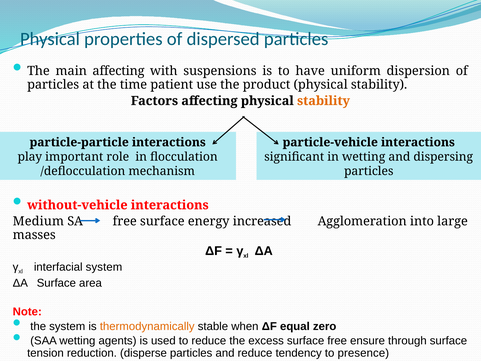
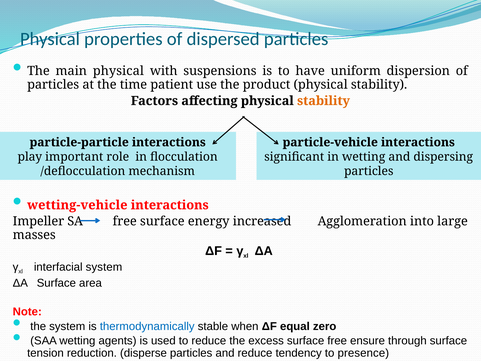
main affecting: affecting -> physical
without-vehicle: without-vehicle -> wetting-vehicle
Medium: Medium -> Impeller
thermodynamically colour: orange -> blue
